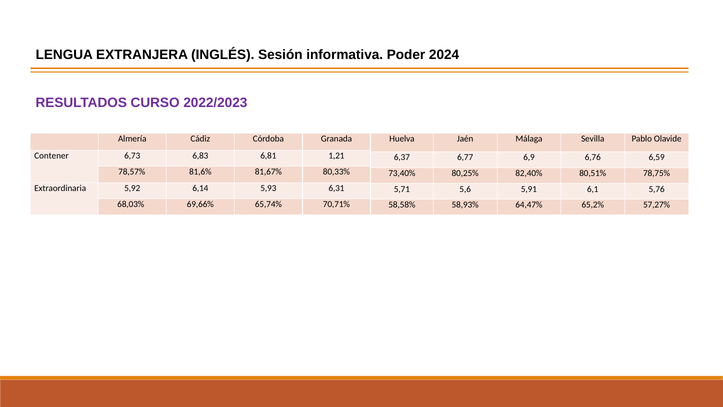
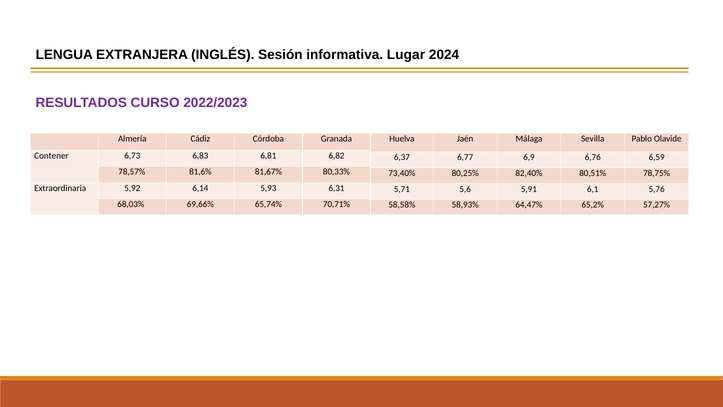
Poder: Poder -> Lugar
1,21: 1,21 -> 6,82
